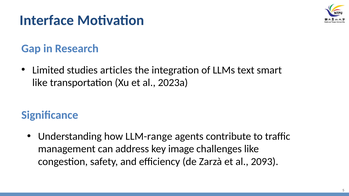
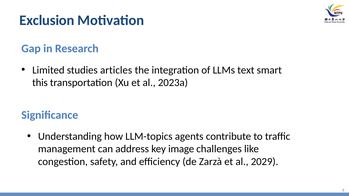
Interface: Interface -> Exclusion
like at (40, 83): like -> this
LLM-range: LLM-range -> LLM-topics
2093: 2093 -> 2029
